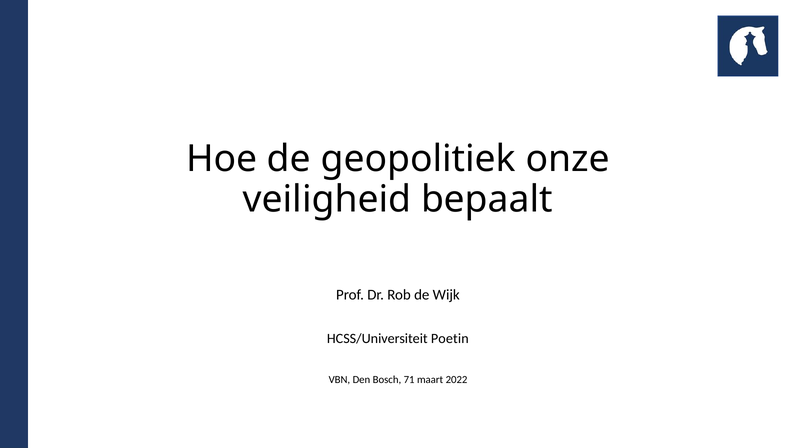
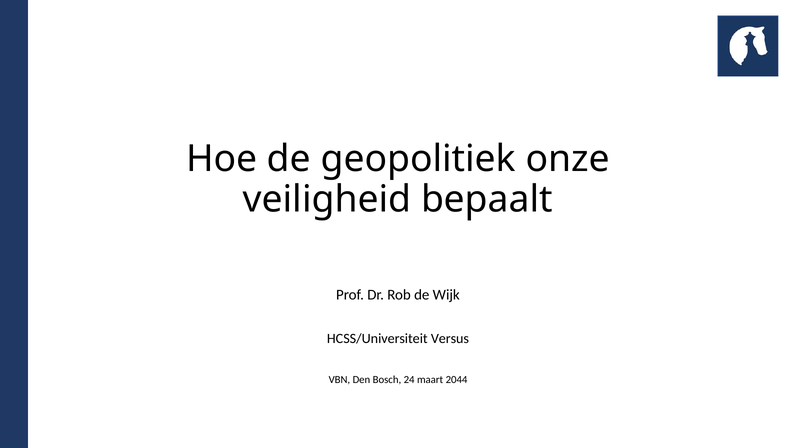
Poetin: Poetin -> Versus
71: 71 -> 24
2022: 2022 -> 2044
